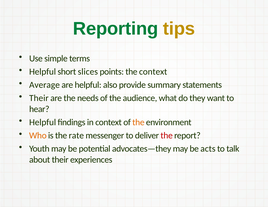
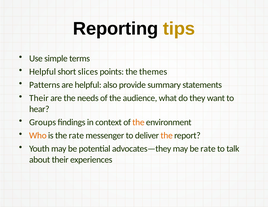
Reporting colour: green -> black
the context: context -> themes
Average: Average -> Patterns
Helpful at (43, 122): Helpful -> Groups
the at (167, 136) colour: red -> orange
be acts: acts -> rate
